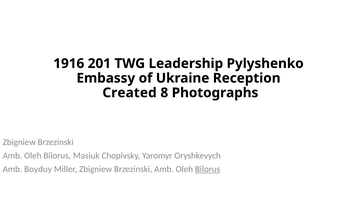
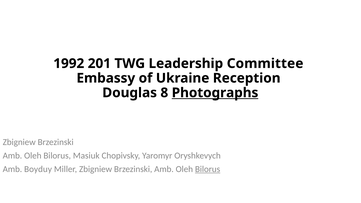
1916: 1916 -> 1992
Pylyshenko: Pylyshenko -> Committee
Created: Created -> Douglas
Photographs underline: none -> present
